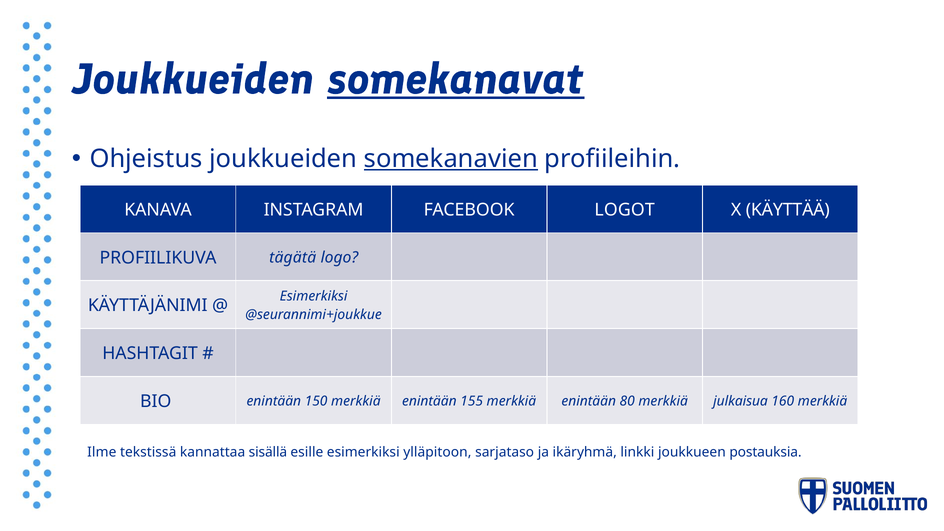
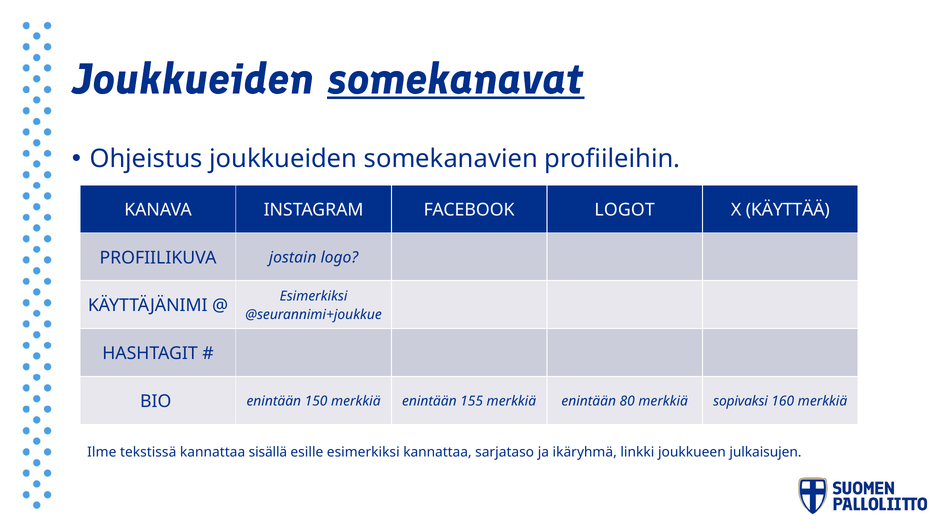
somekanavien underline: present -> none
tägätä: tägätä -> jostain
julkaisua: julkaisua -> sopivaksi
esimerkiksi ylläpitoon: ylläpitoon -> kannattaa
postauksia: postauksia -> julkaisujen
